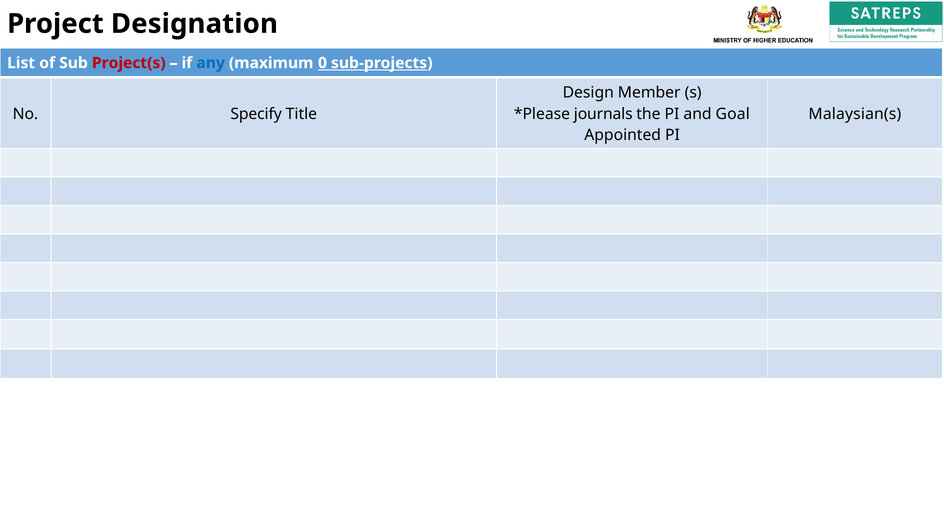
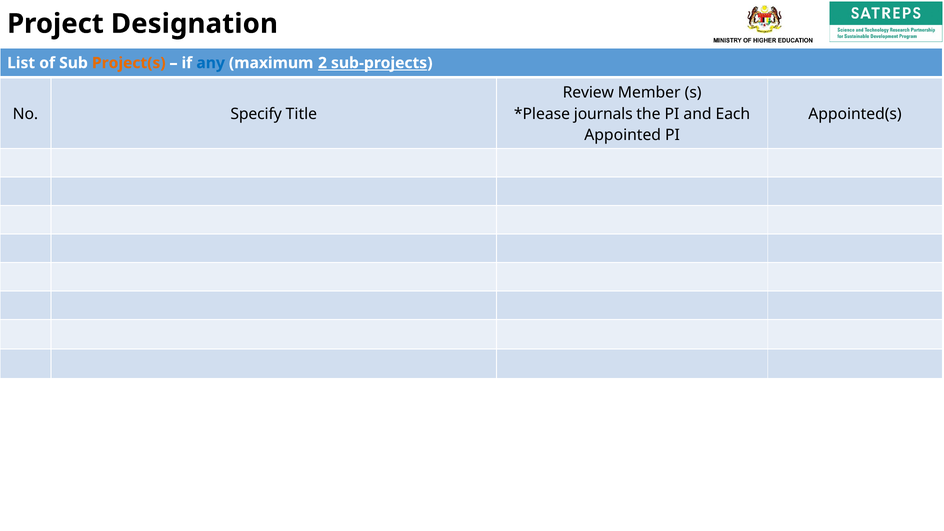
Project(s colour: red -> orange
0: 0 -> 2
Design: Design -> Review
Goal: Goal -> Each
Malaysian(s: Malaysian(s -> Appointed(s
